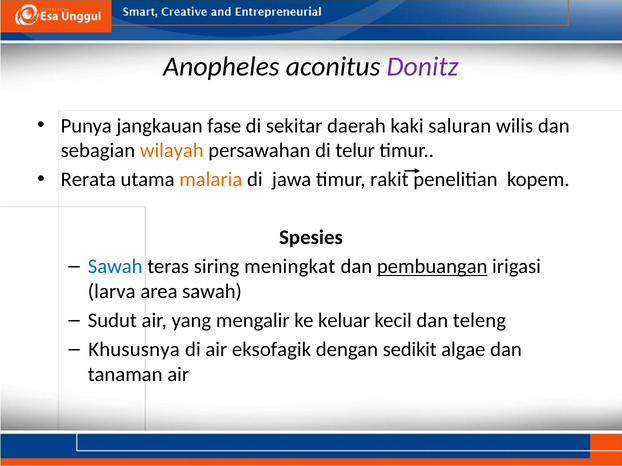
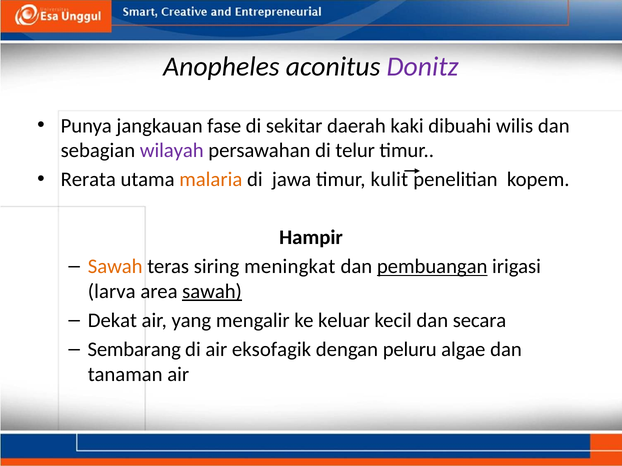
saluran: saluran -> dibuahi
wilayah colour: orange -> purple
rakit: rakit -> kulit
Spesies: Spesies -> Hampir
Sawah at (115, 267) colour: blue -> orange
sawah at (212, 292) underline: none -> present
Sudut: Sudut -> Dekat
teleng: teleng -> secara
Khususnya: Khususnya -> Sembarang
sedikit: sedikit -> peluru
